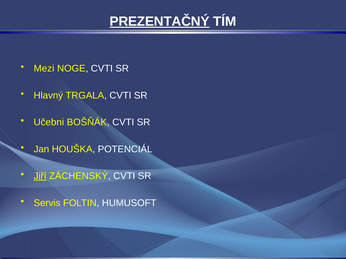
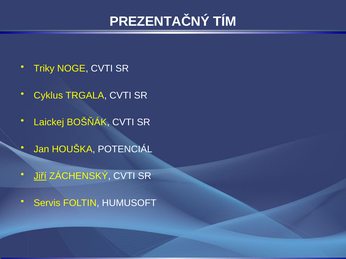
PREZENTAČNÝ underline: present -> none
Mezi: Mezi -> Triky
Hlavný: Hlavný -> Cyklus
Učebni: Učebni -> Laickej
